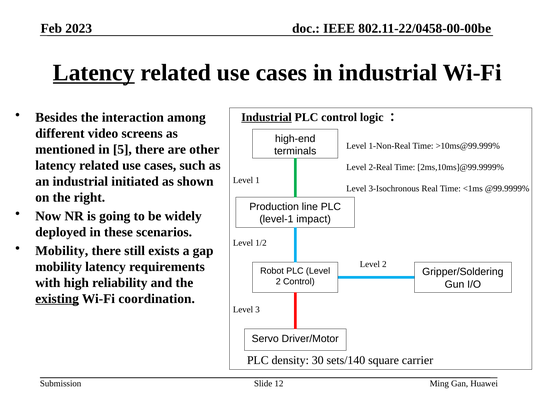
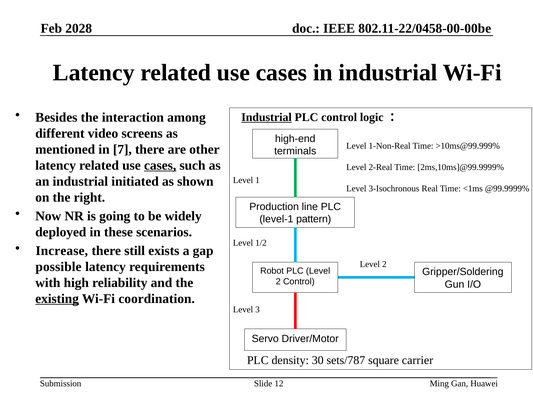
2023: 2023 -> 2028
Latency at (94, 73) underline: present -> none
5: 5 -> 7
cases at (160, 165) underline: none -> present
impact: impact -> pattern
Mobility at (62, 251): Mobility -> Increase
mobility at (59, 267): mobility -> possible
sets/140: sets/140 -> sets/787
